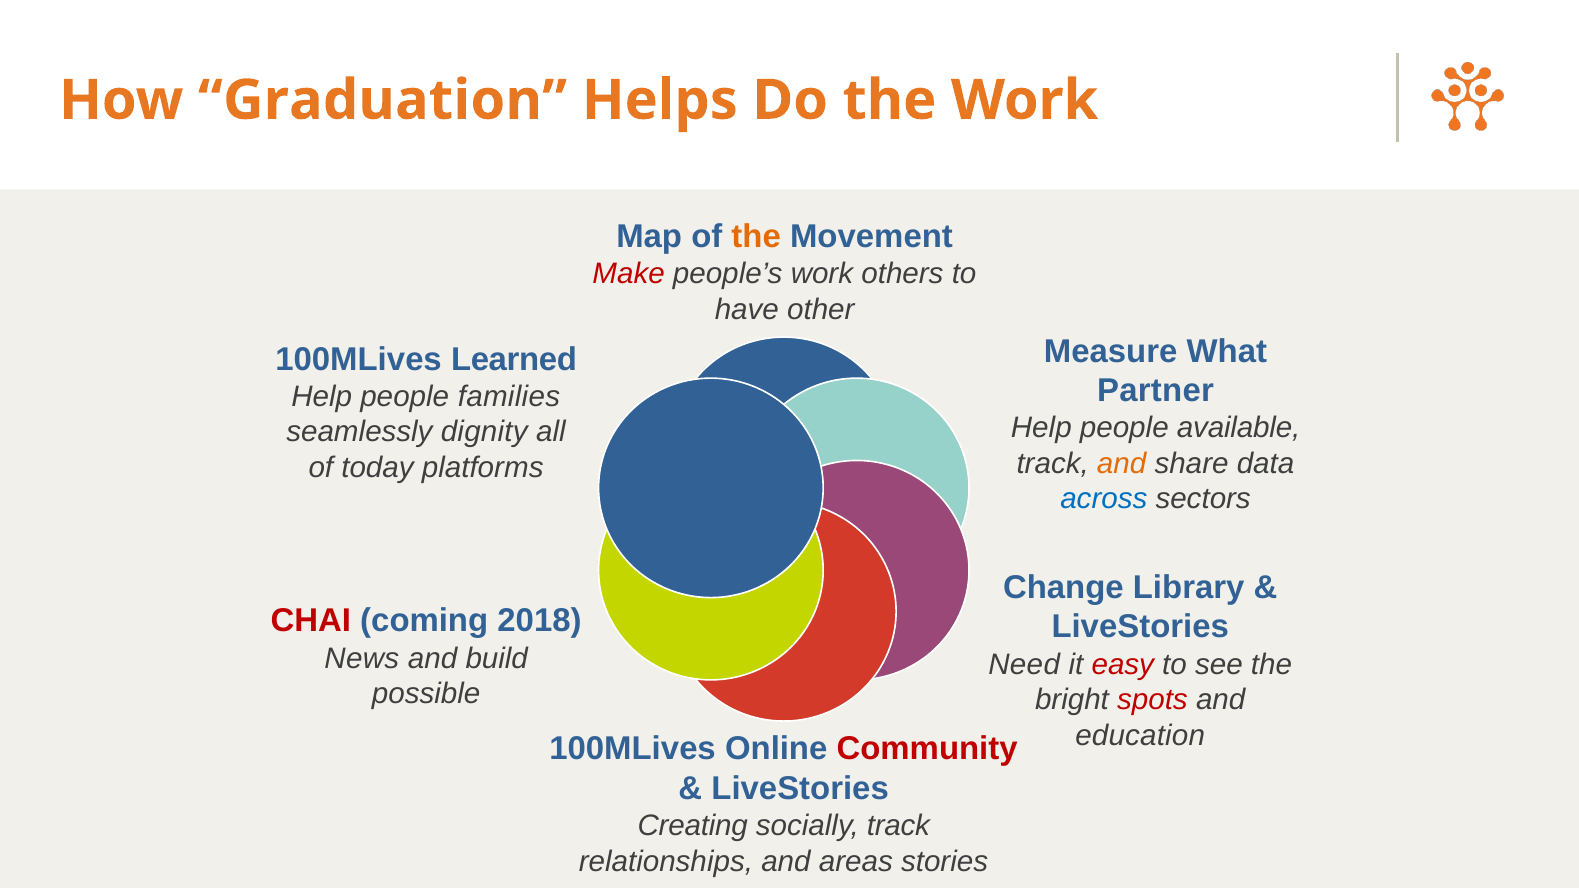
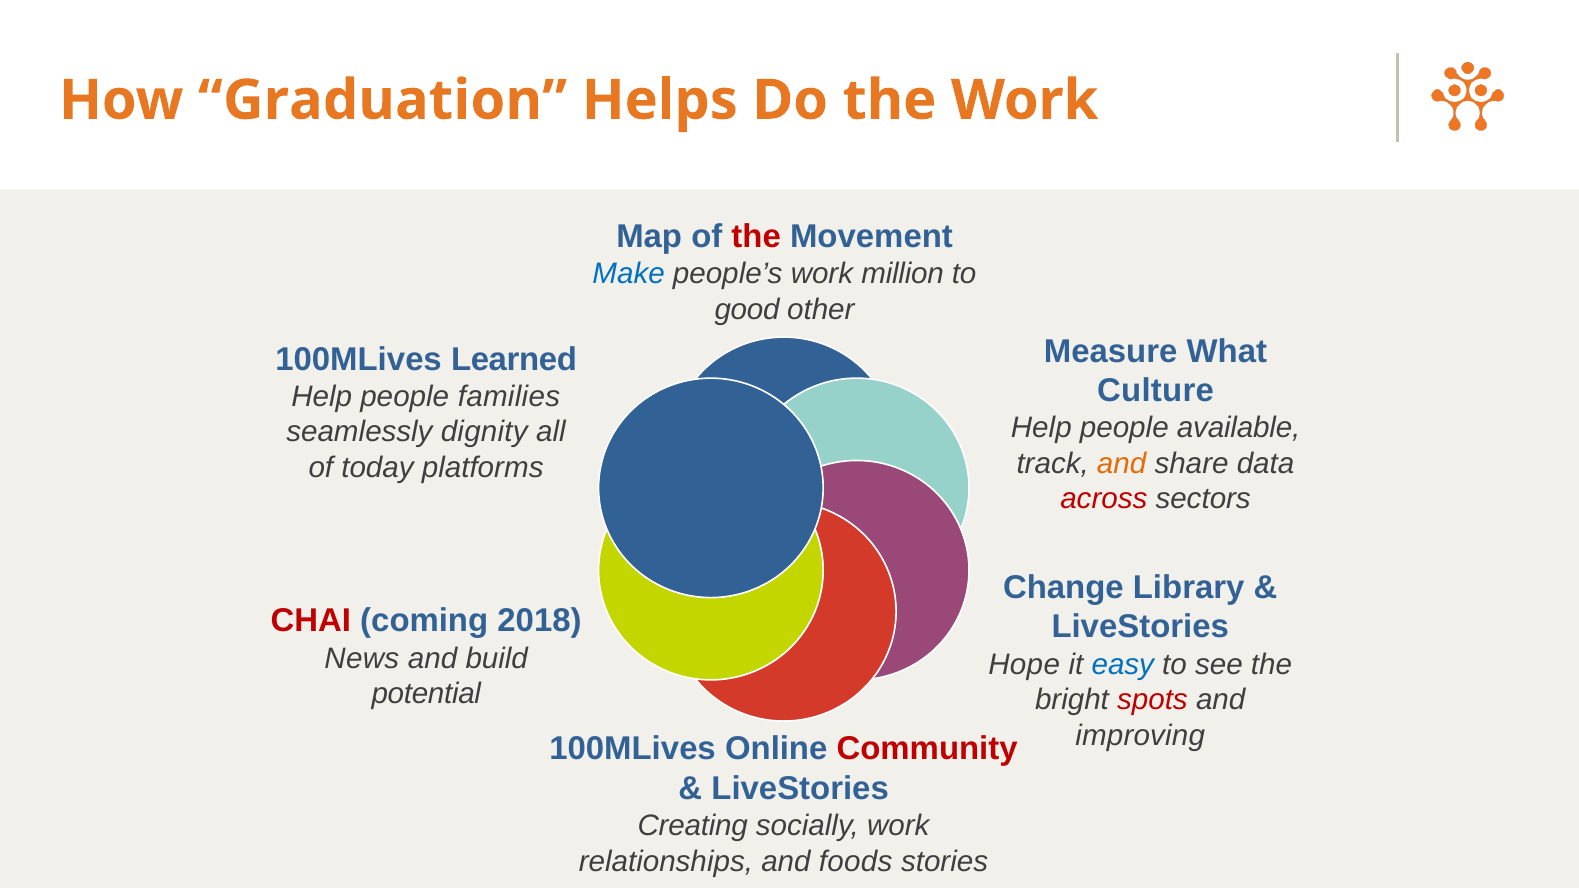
the at (756, 237) colour: orange -> red
Make colour: red -> blue
others: others -> million
have: have -> good
Partner: Partner -> Culture
across colour: blue -> red
Need: Need -> Hope
easy colour: red -> blue
possible: possible -> potential
education: education -> improving
socially track: track -> work
areas: areas -> foods
